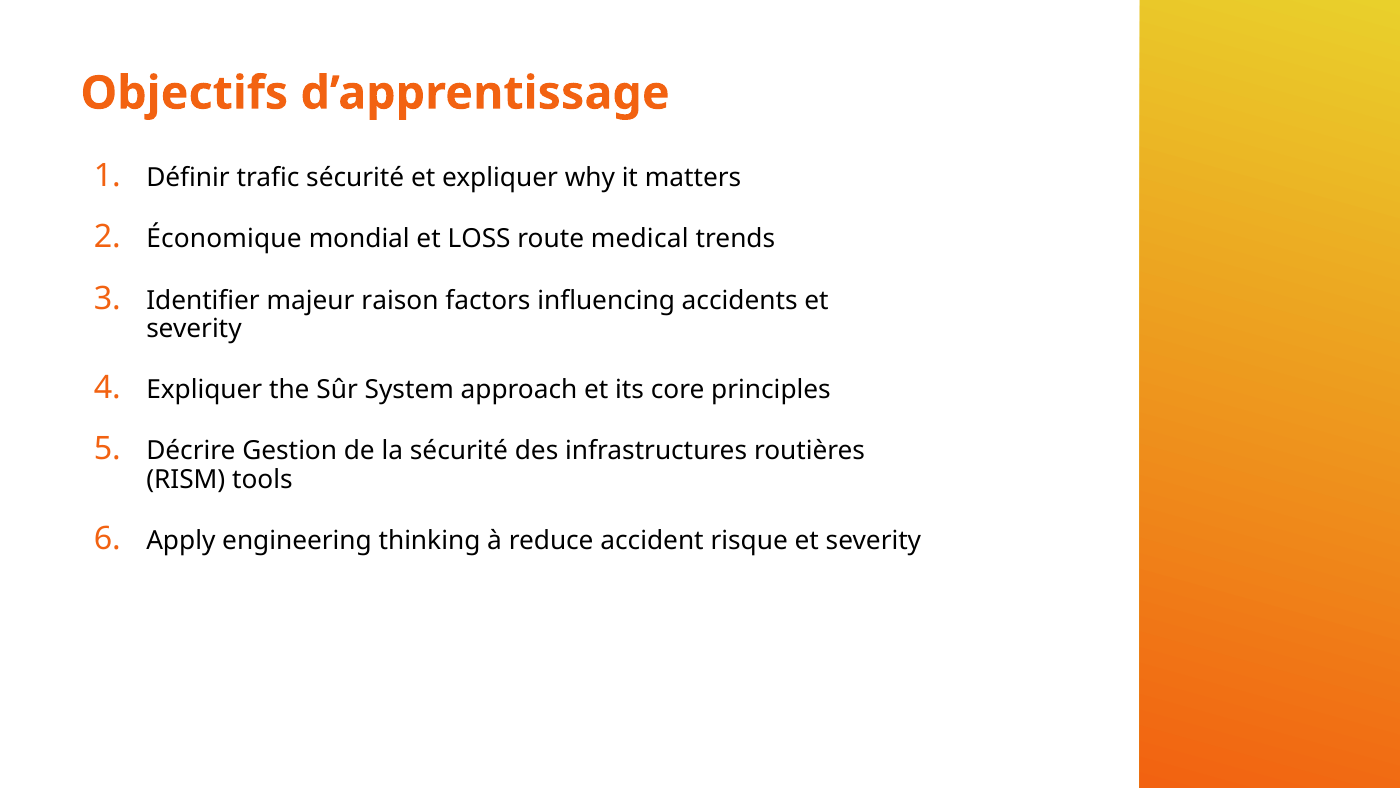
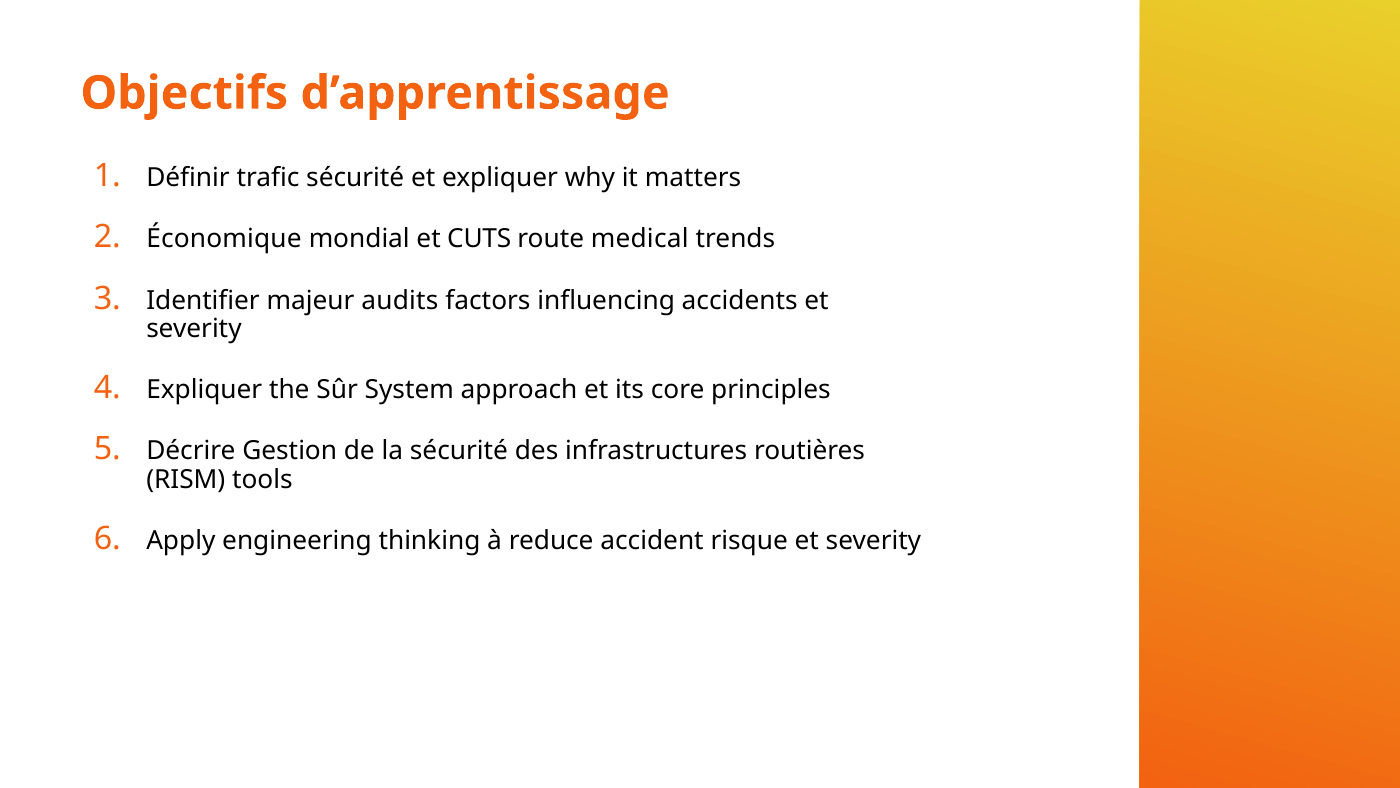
LOSS: LOSS -> CUTS
raison: raison -> audits
